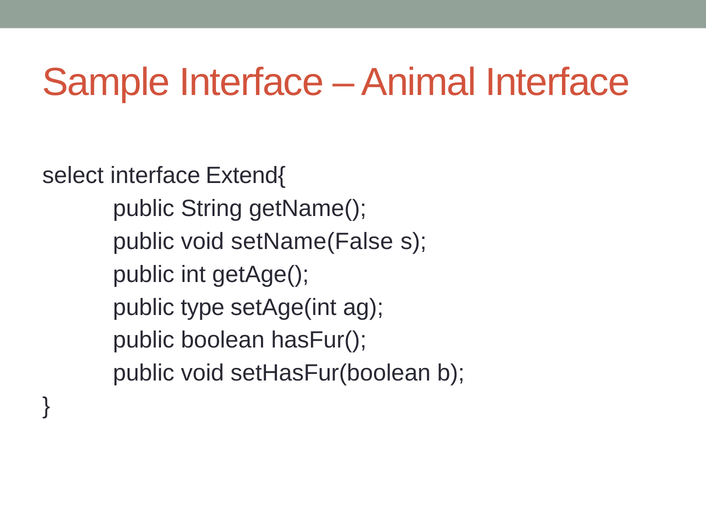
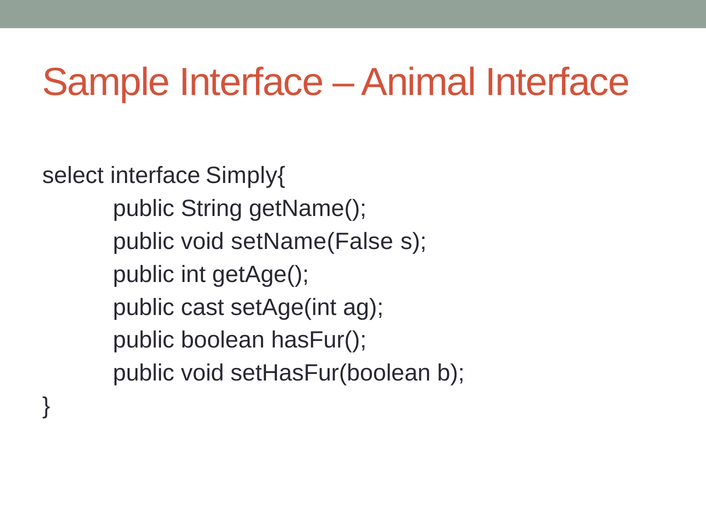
Extend{: Extend{ -> Simply{
type: type -> cast
